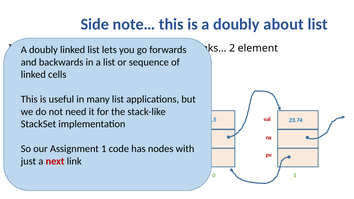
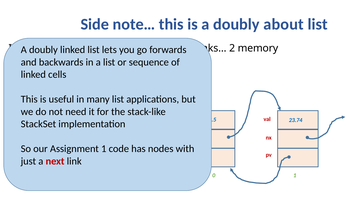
element: element -> memory
